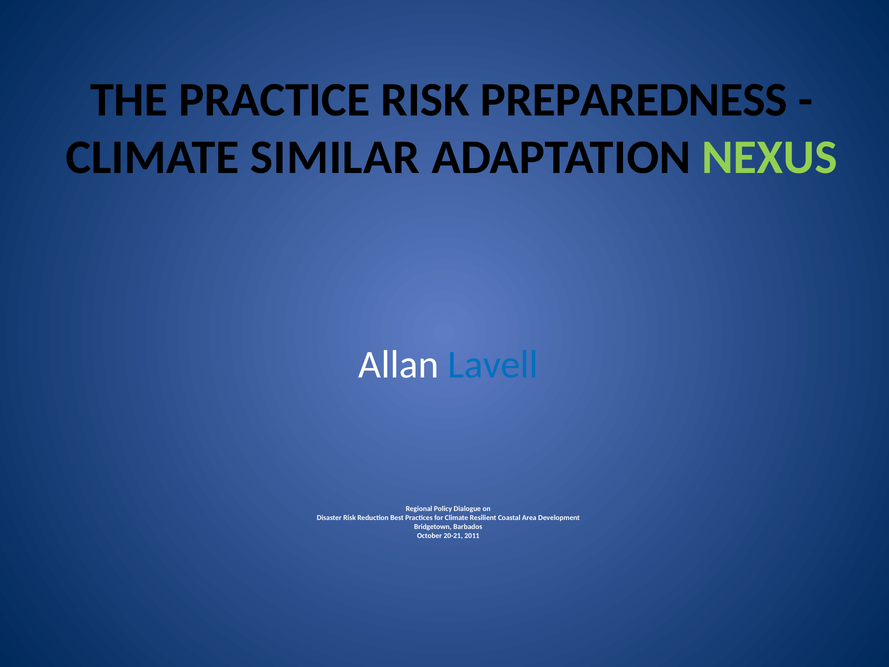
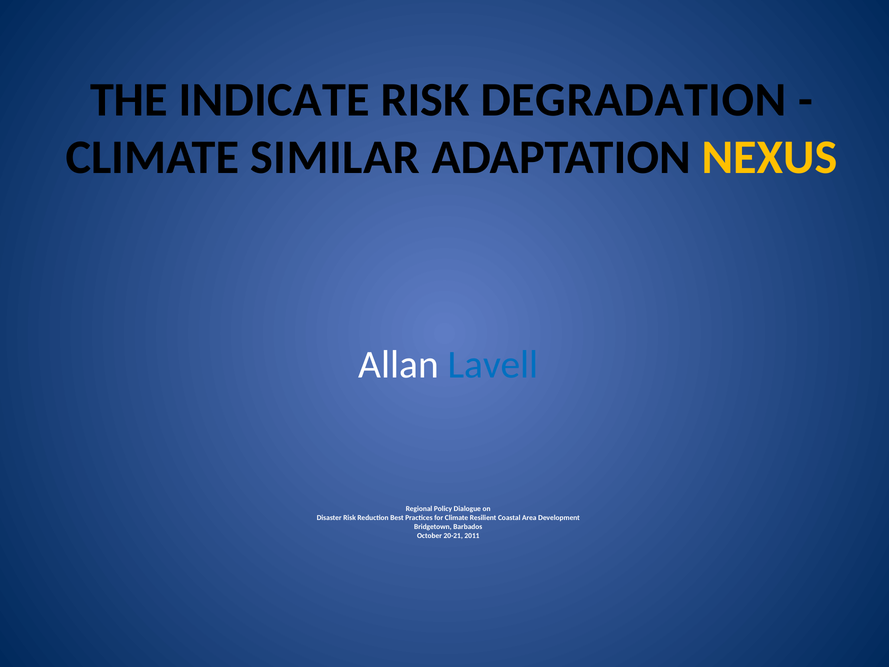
PRACTICE: PRACTICE -> INDICATE
PREPAREDNESS: PREPAREDNESS -> DEGRADATION
NEXUS colour: light green -> yellow
